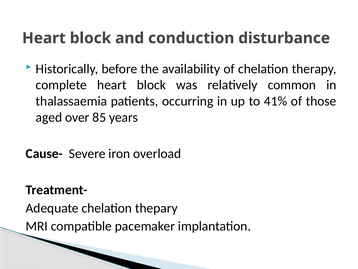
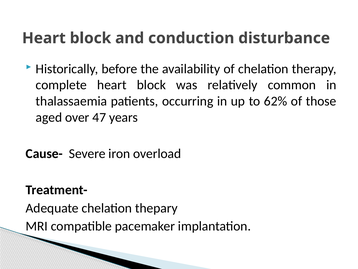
41%: 41% -> 62%
85: 85 -> 47
